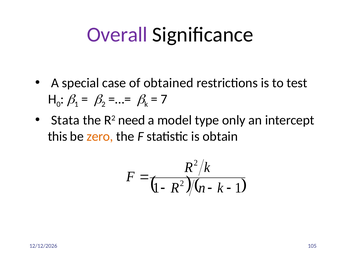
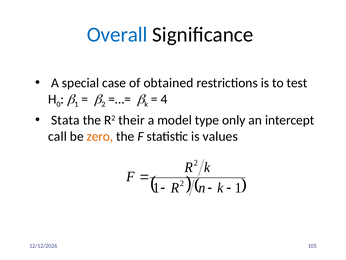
Overall colour: purple -> blue
7: 7 -> 4
need: need -> their
this: this -> call
obtain: obtain -> values
